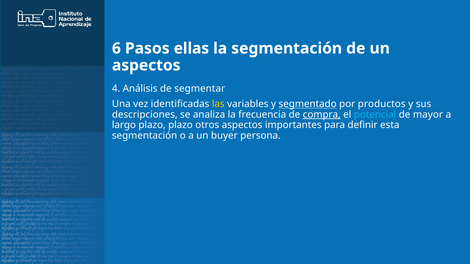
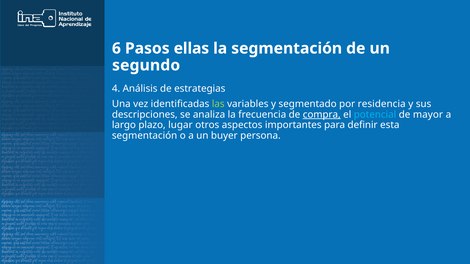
aspectos at (146, 65): aspectos -> segundo
segmentar: segmentar -> estrategias
las colour: yellow -> light green
segmentado underline: present -> none
productos: productos -> residencia
plazo plazo: plazo -> lugar
